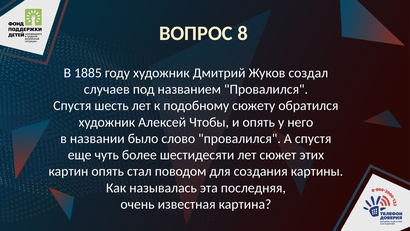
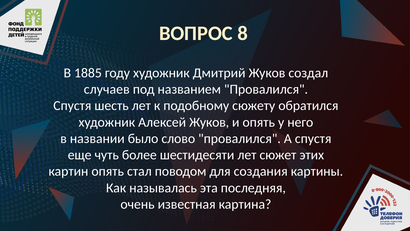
Алексей Чтобы: Чтобы -> Жуков
